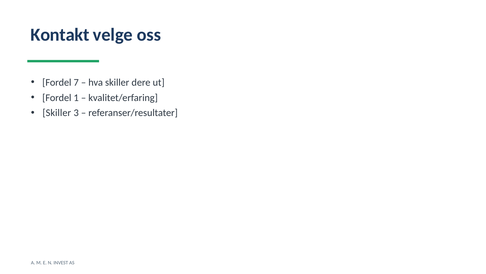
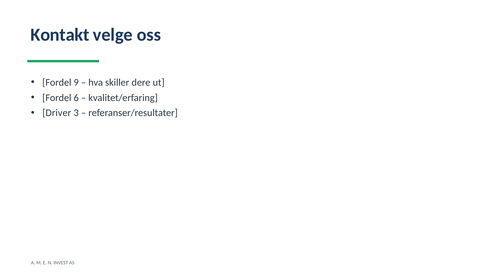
7: 7 -> 9
1: 1 -> 6
Skiller at (57, 113): Skiller -> Driver
